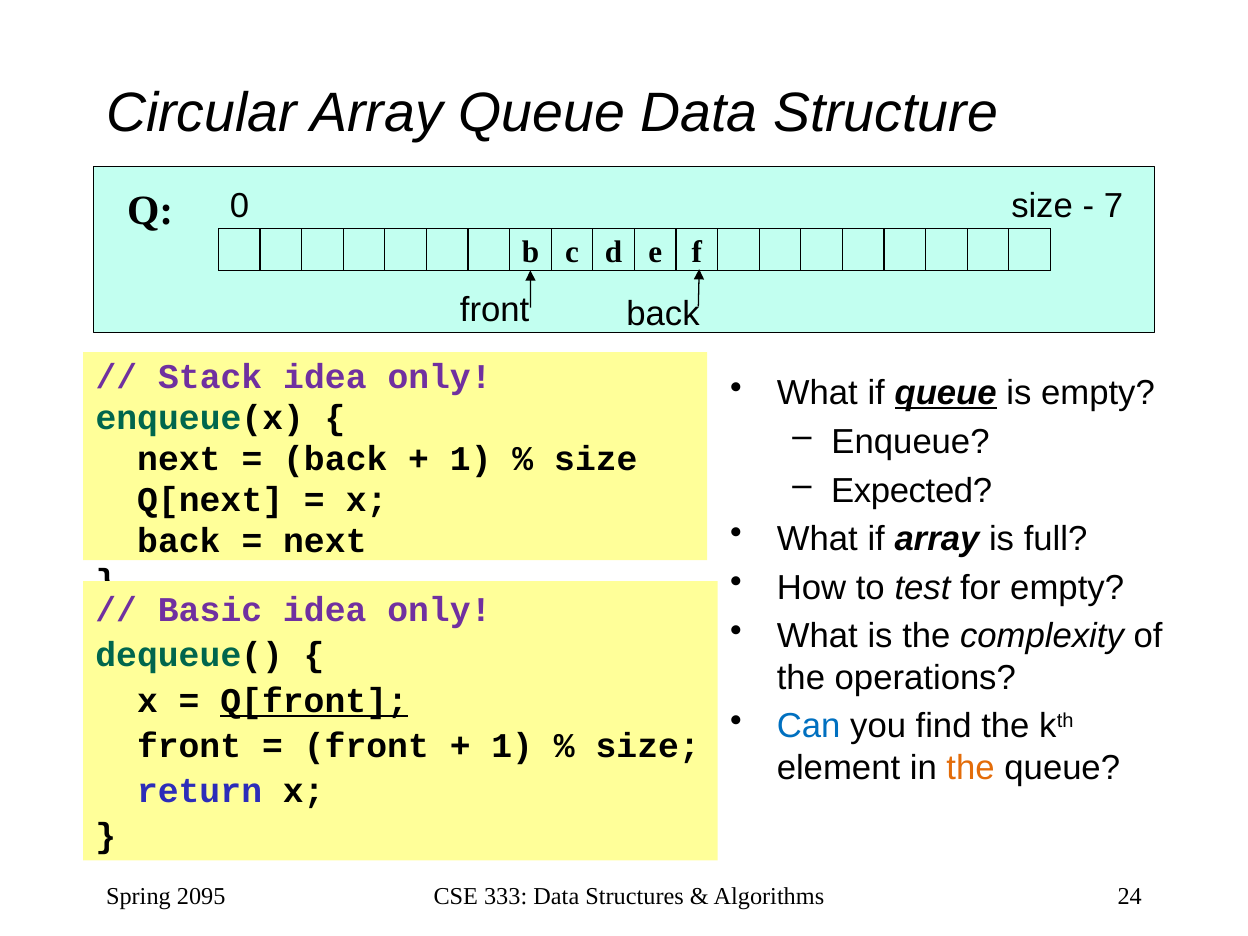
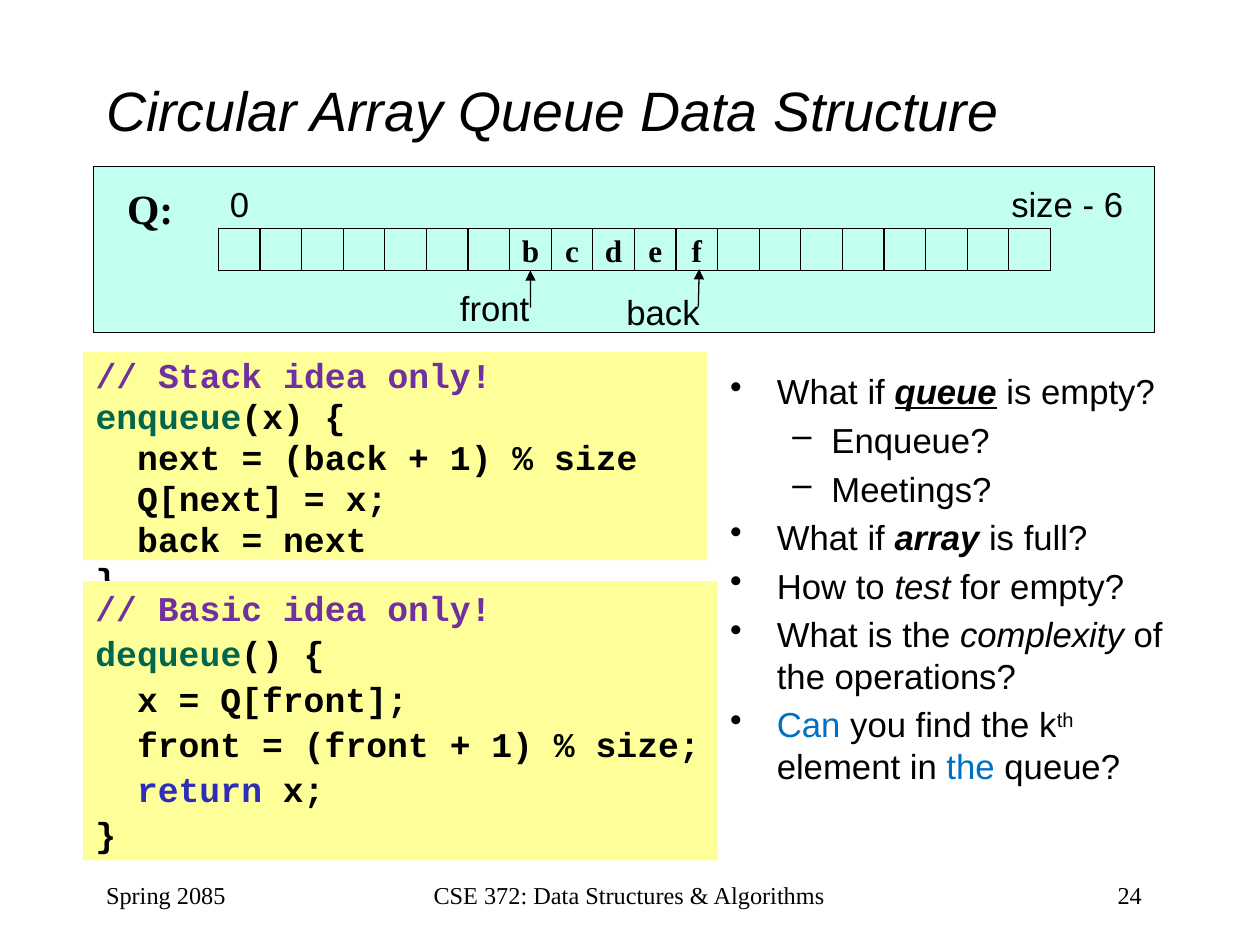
7: 7 -> 6
Expected: Expected -> Meetings
Q[front underline: present -> none
the at (971, 768) colour: orange -> blue
2095: 2095 -> 2085
333: 333 -> 372
